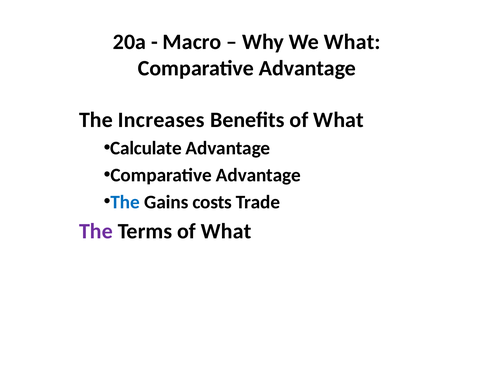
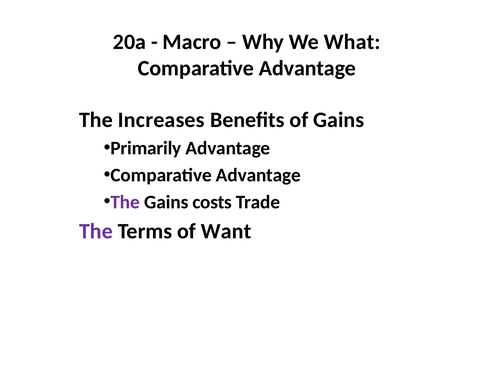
Benefits of What: What -> Gains
Calculate: Calculate -> Primarily
The at (125, 202) colour: blue -> purple
Terms of What: What -> Want
